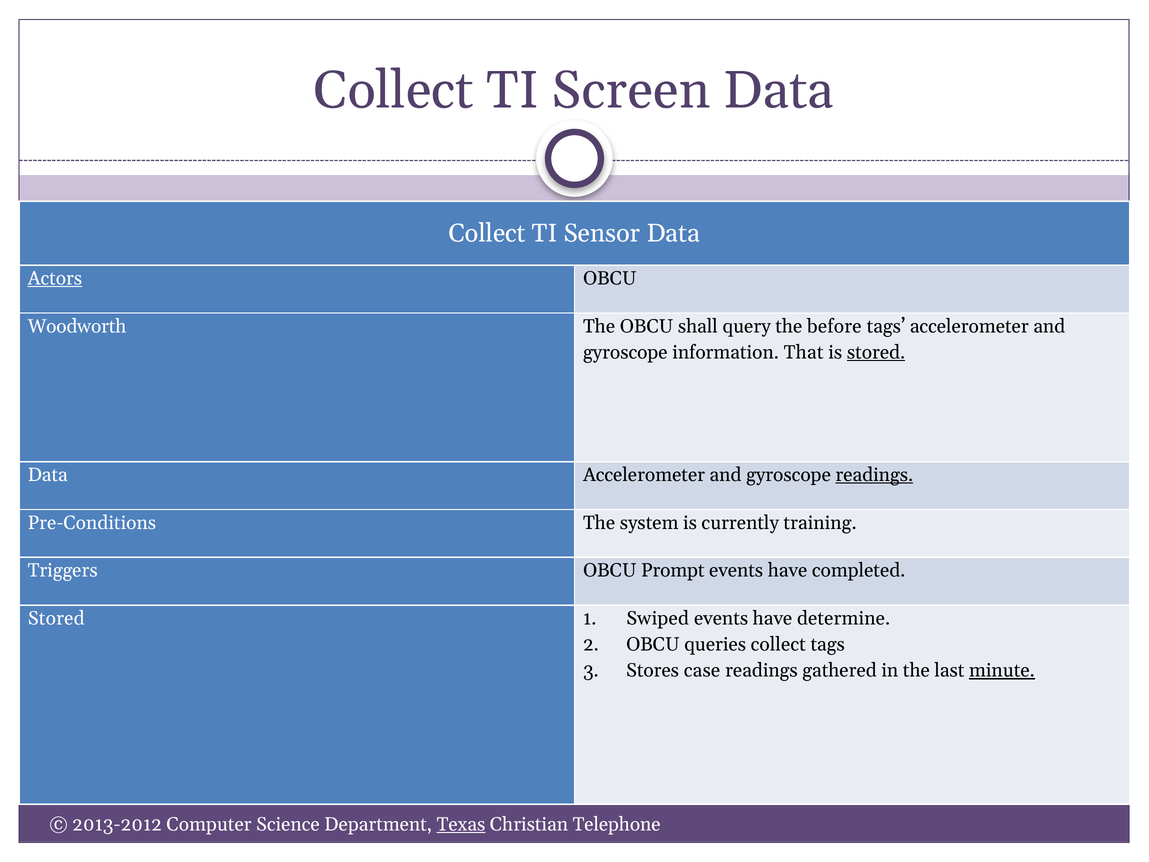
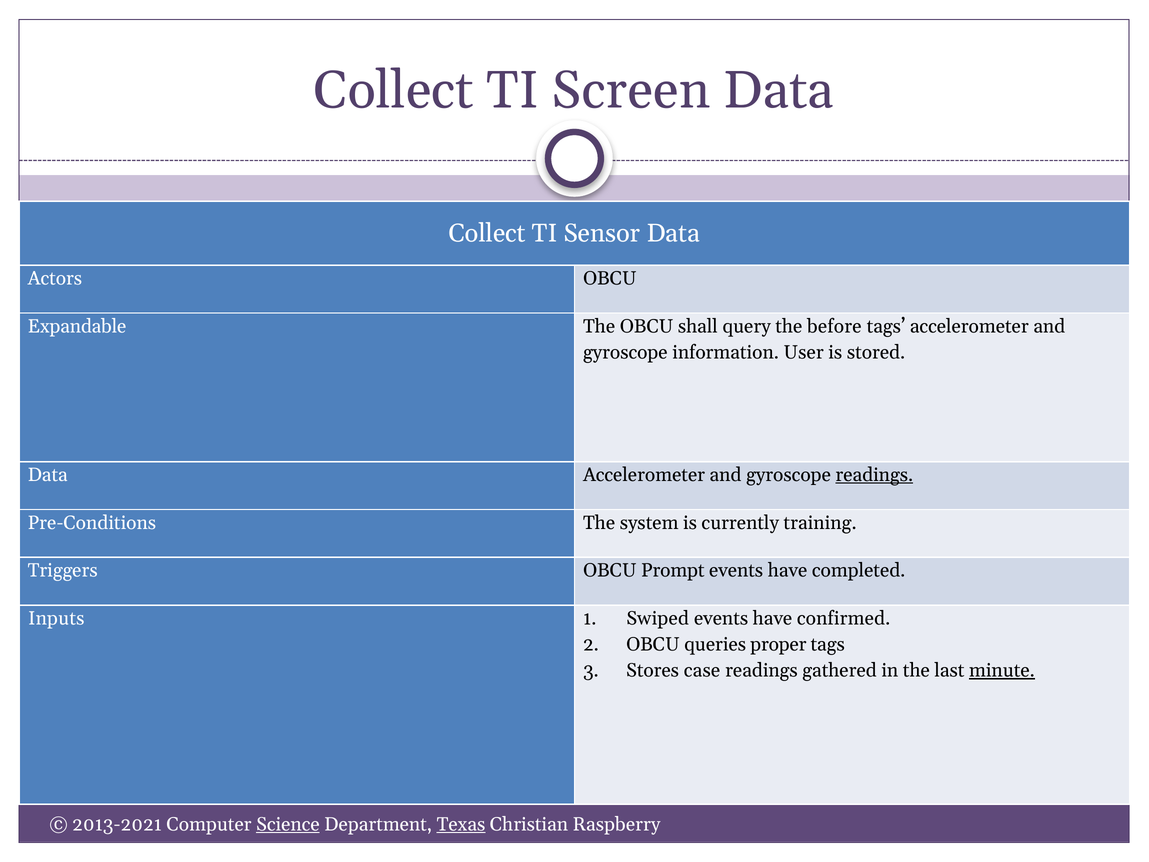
Actors underline: present -> none
Woodworth: Woodworth -> Expandable
That: That -> User
stored at (876, 352) underline: present -> none
Stored at (56, 618): Stored -> Inputs
determine: determine -> confirmed
queries collect: collect -> proper
2013-2012: 2013-2012 -> 2013-2021
Science underline: none -> present
Telephone: Telephone -> Raspberry
